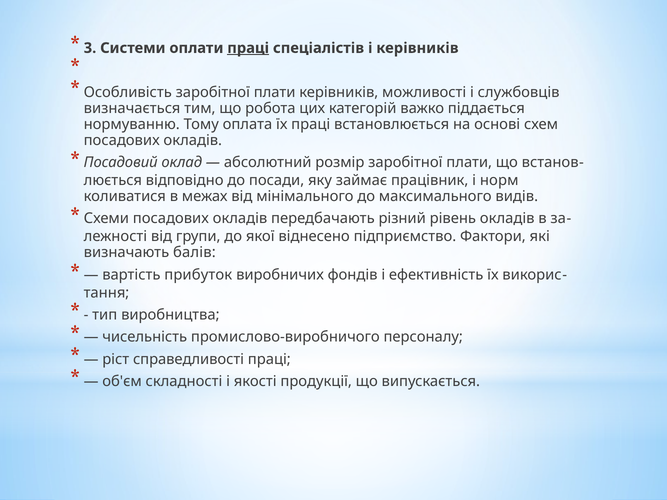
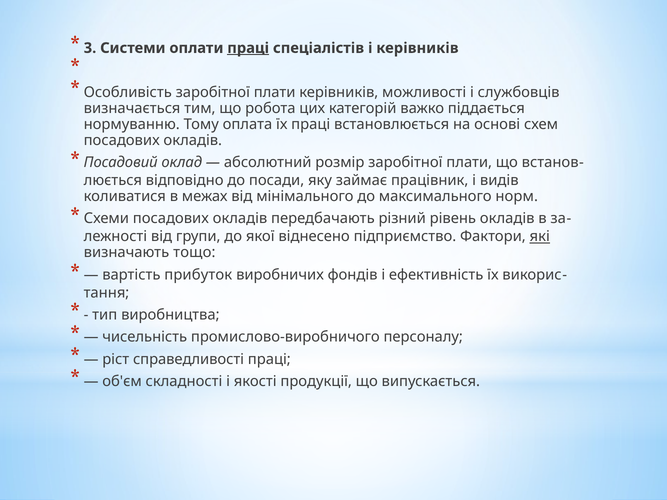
норм: норм -> видів
видів: видів -> норм
які underline: none -> present
балів: балів -> тощо
